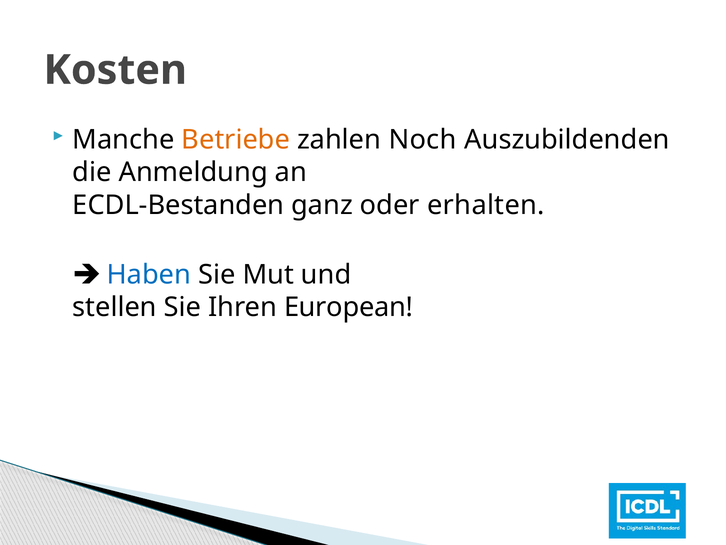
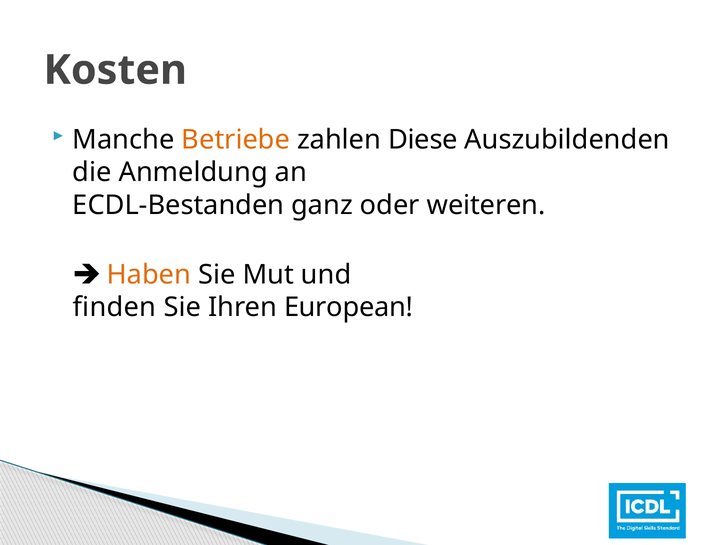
Noch: Noch -> Diese
erhalten: erhalten -> weiteren
Haben colour: blue -> orange
stellen: stellen -> finden
